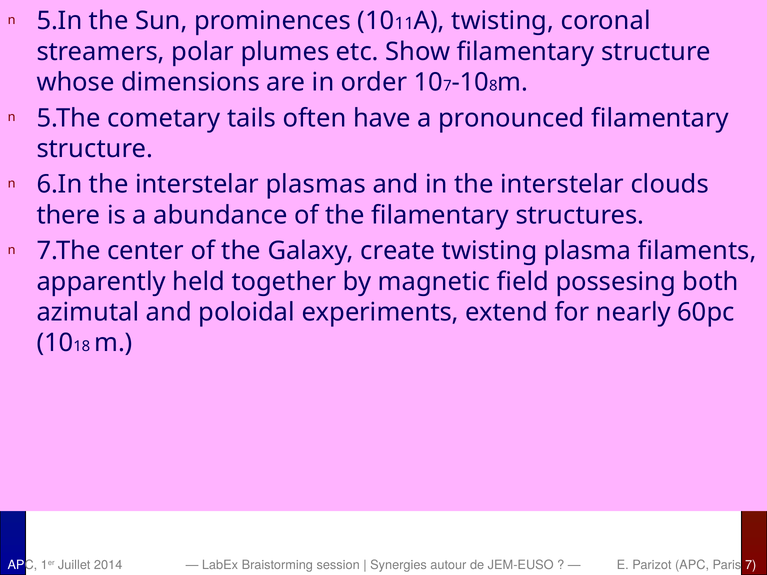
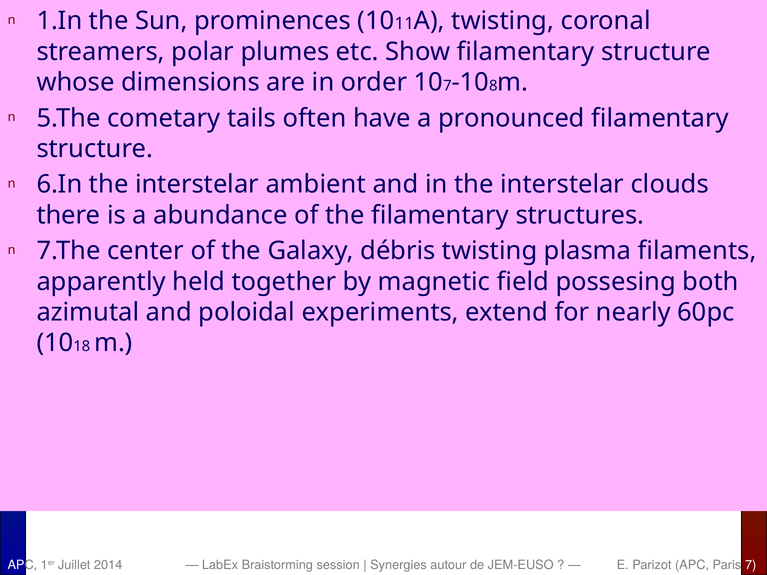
5.In: 5.In -> 1.In
plasmas: plasmas -> ambient
create: create -> débris
